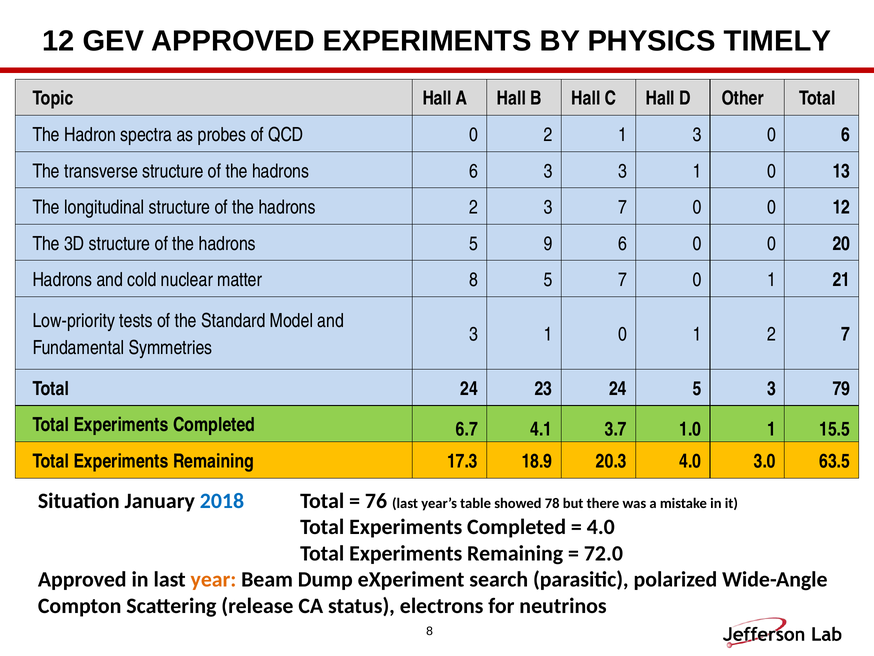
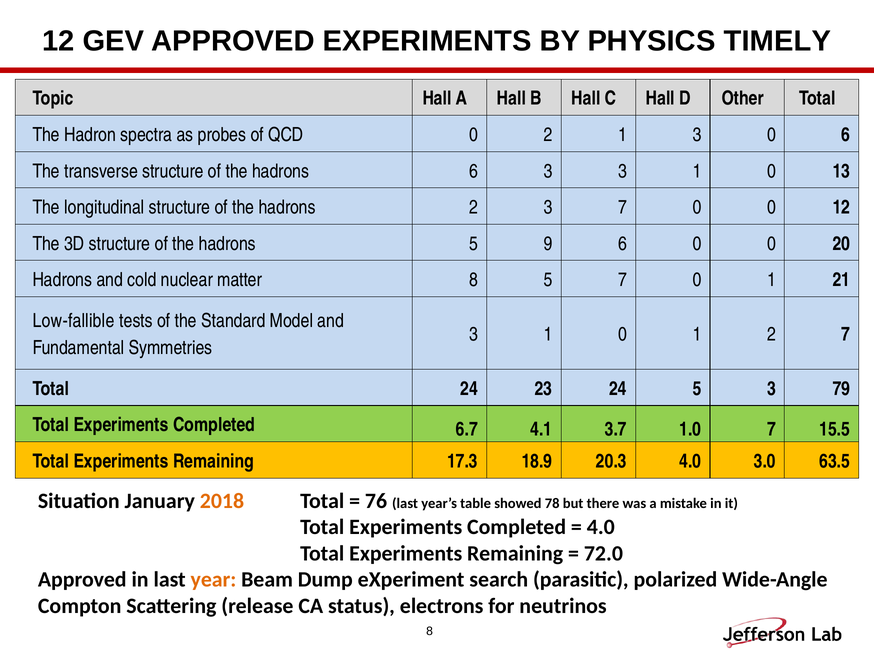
Low-priority: Low-priority -> Low-fallible
1.0 1: 1 -> 7
2018 colour: blue -> orange
